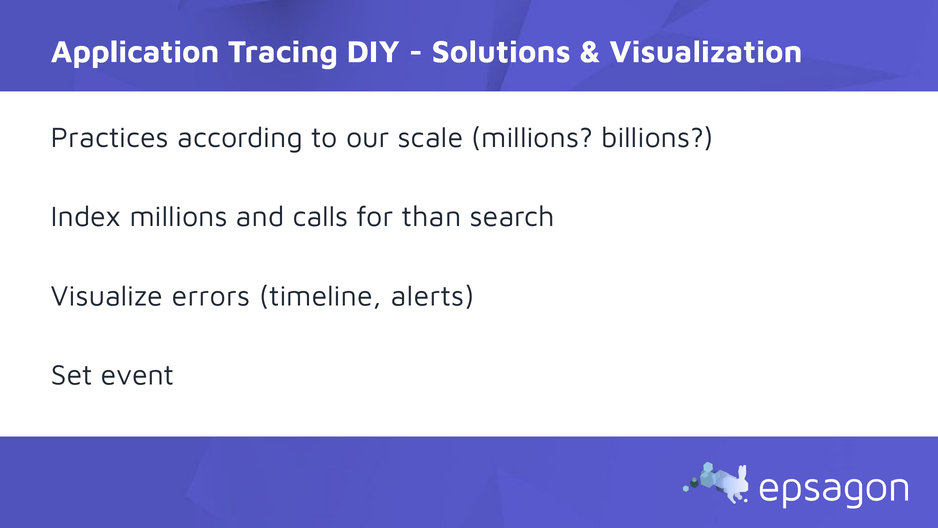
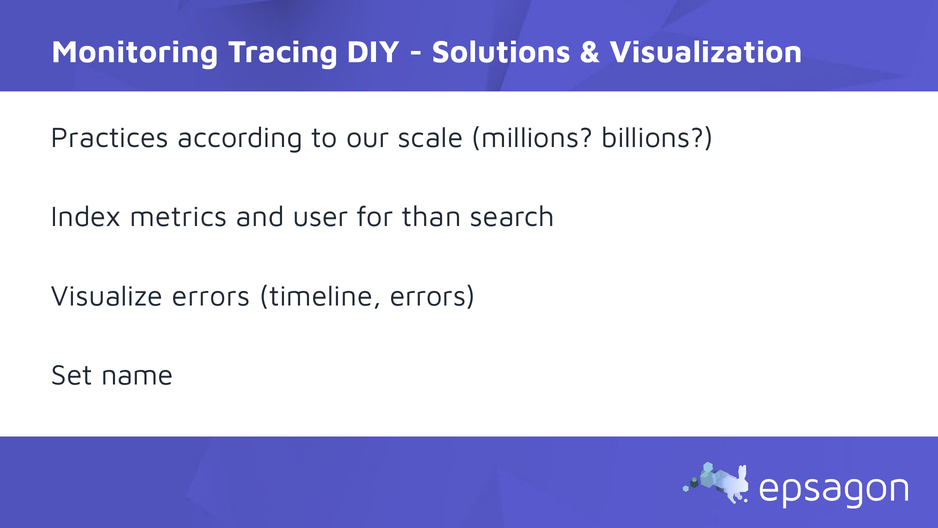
Application: Application -> Monitoring
Index millions: millions -> metrics
calls: calls -> user
timeline alerts: alerts -> errors
event: event -> name
